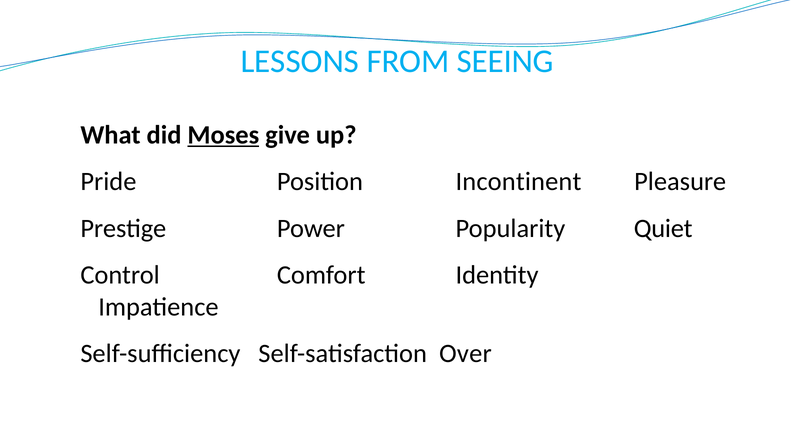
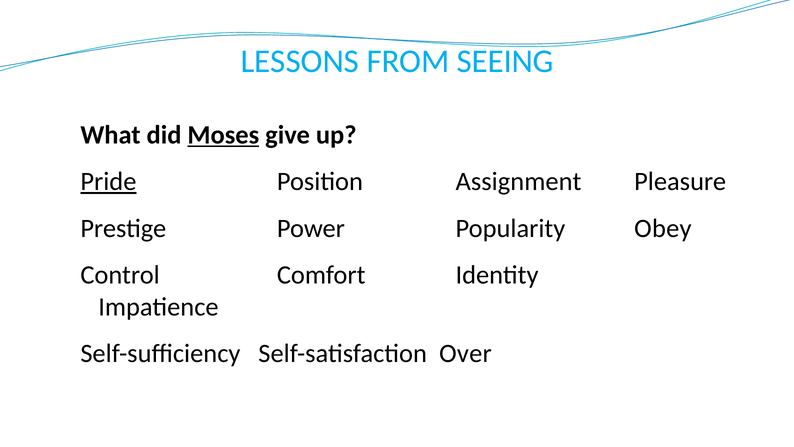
Pride underline: none -> present
Incontinent: Incontinent -> Assignment
Quiet: Quiet -> Obey
